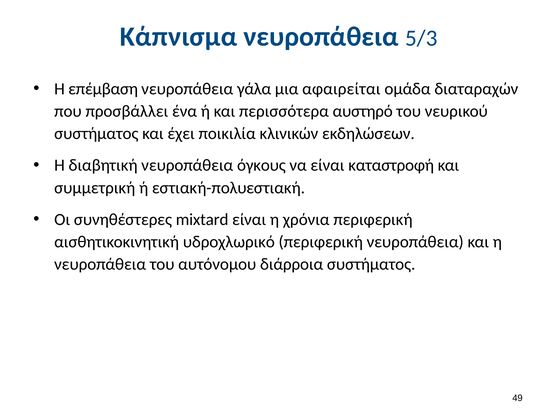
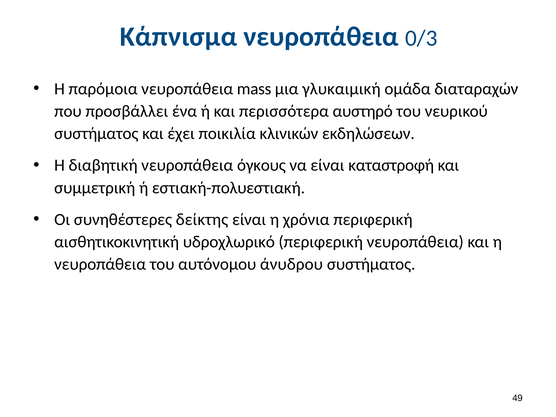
5/3: 5/3 -> 0/3
επέμβαση: επέμβαση -> παρόμοια
γάλα: γάλα -> mass
αφαιρείται: αφαιρείται -> γλυκαιμική
mixtard: mixtard -> δείκτης
διάρροια: διάρροια -> άνυδρου
